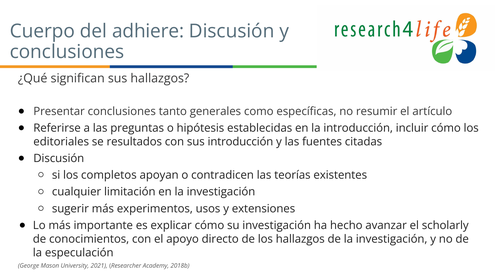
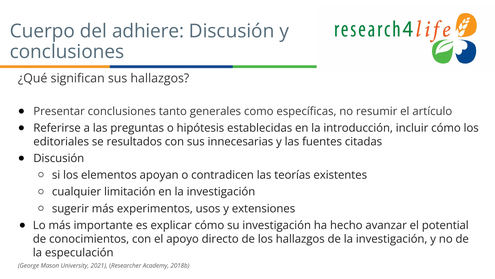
sus introducción: introducción -> innecesarias
completos: completos -> elementos
scholarly: scholarly -> potential
